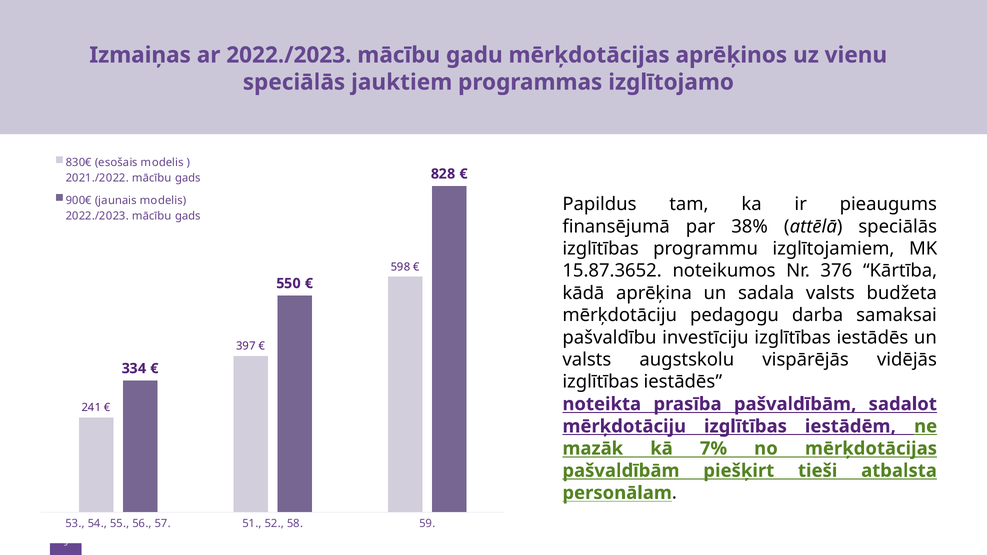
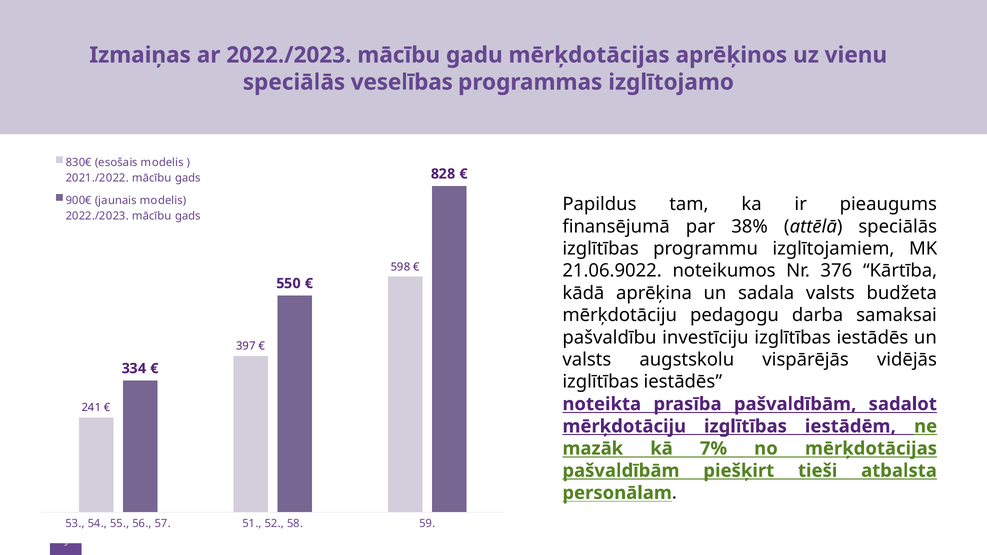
jauktiem: jauktiem -> veselības
15.87.3652: 15.87.3652 -> 21.06.9022
